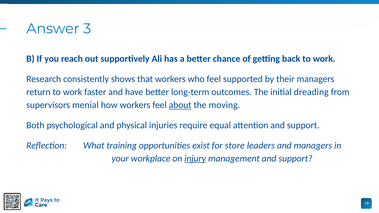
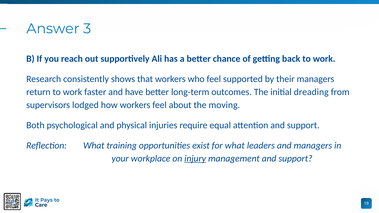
menial: menial -> lodged
about underline: present -> none
for store: store -> what
